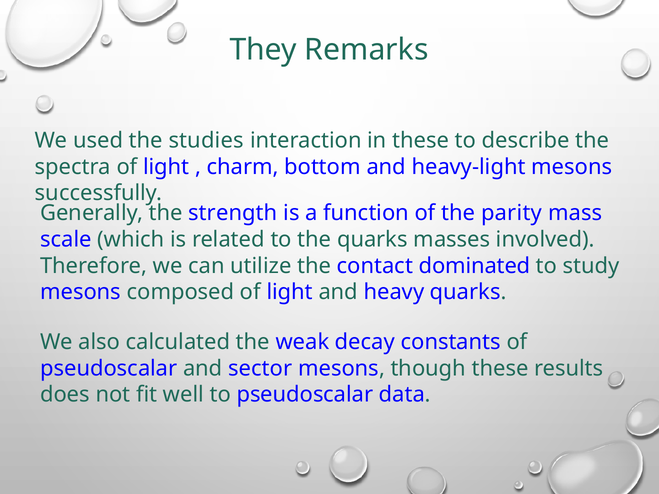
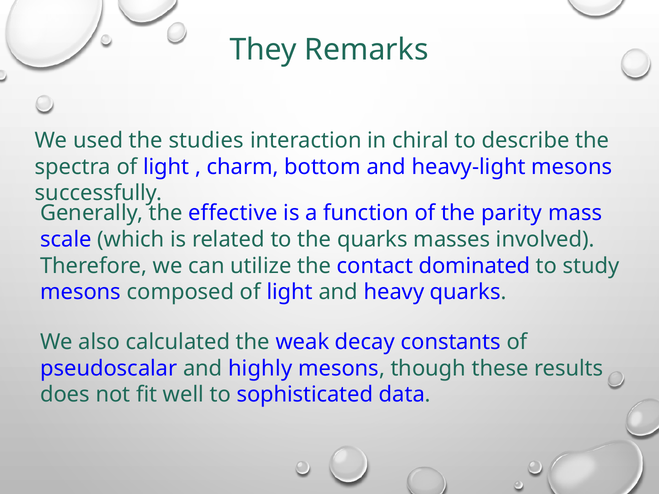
in these: these -> chiral
strength: strength -> effective
sector: sector -> highly
to pseudoscalar: pseudoscalar -> sophisticated
